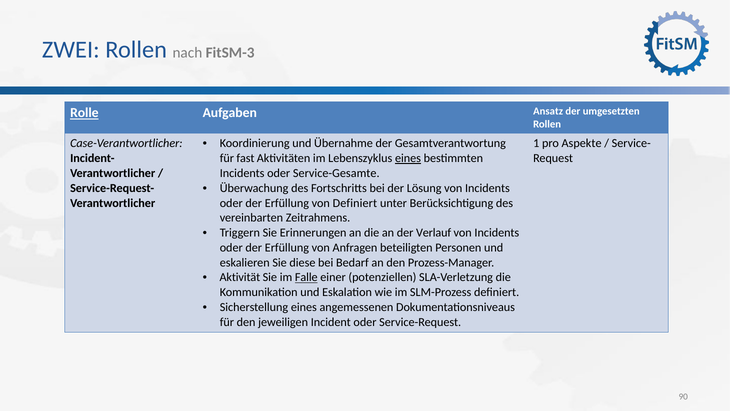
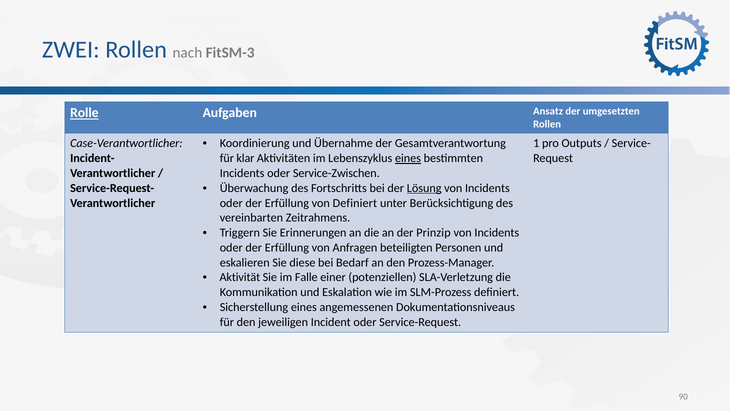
Aspekte: Aspekte -> Outputs
fast: fast -> klar
Service-Gesamte: Service-Gesamte -> Service-Zwischen
Lösung underline: none -> present
Verlauf: Verlauf -> Prinzip
Falle underline: present -> none
